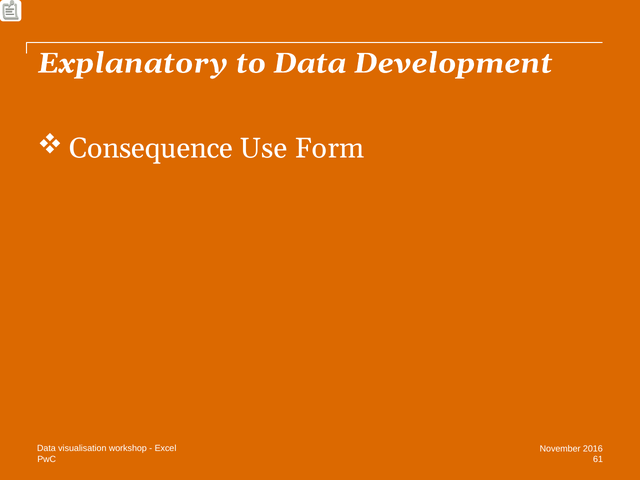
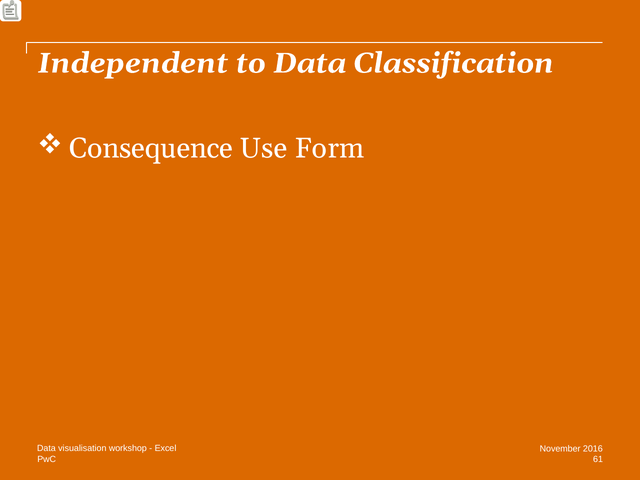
Explanatory: Explanatory -> Independent
Development: Development -> Classification
